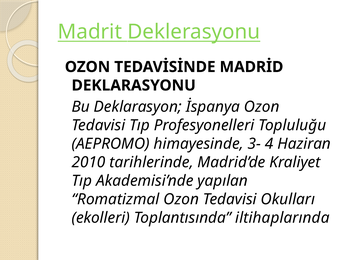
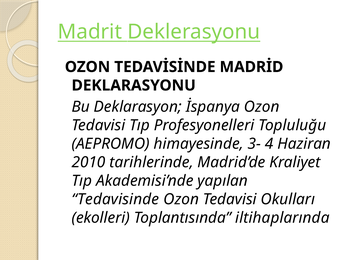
Romatizmal: Romatizmal -> Tedavisinde
